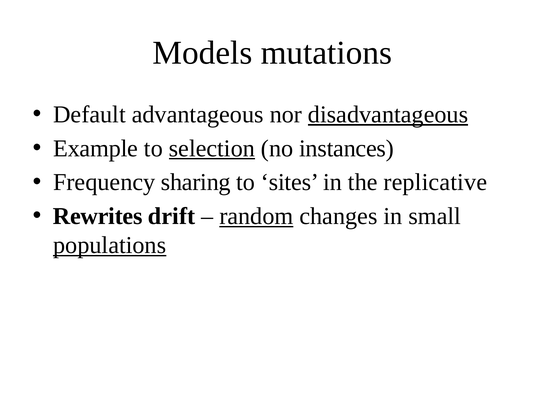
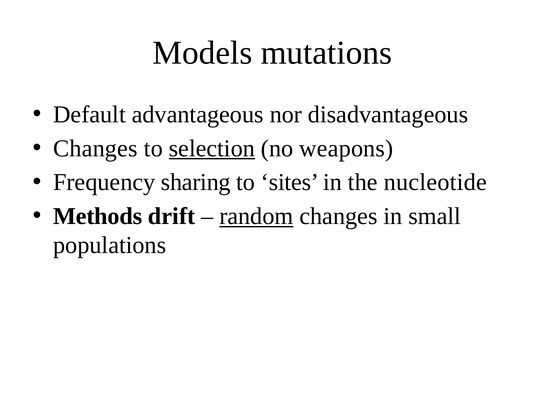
disadvantageous underline: present -> none
Example at (96, 148): Example -> Changes
instances: instances -> weapons
replicative: replicative -> nucleotide
Rewrites: Rewrites -> Methods
populations underline: present -> none
